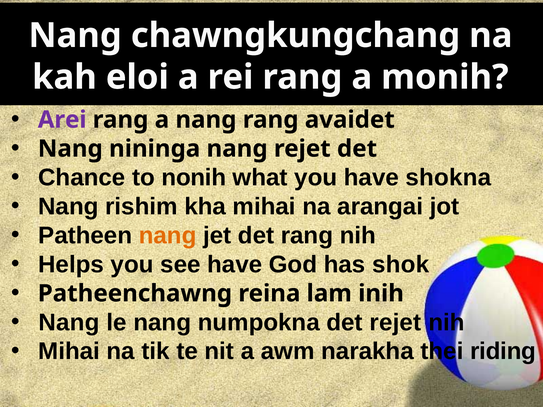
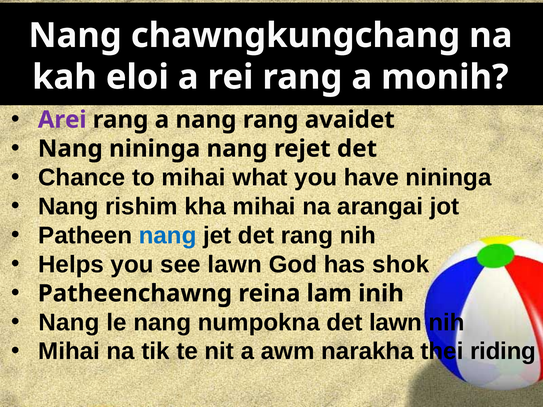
to nonih: nonih -> mihai
have shokna: shokna -> nininga
nang at (168, 236) colour: orange -> blue
see have: have -> lawn
det rejet: rejet -> lawn
